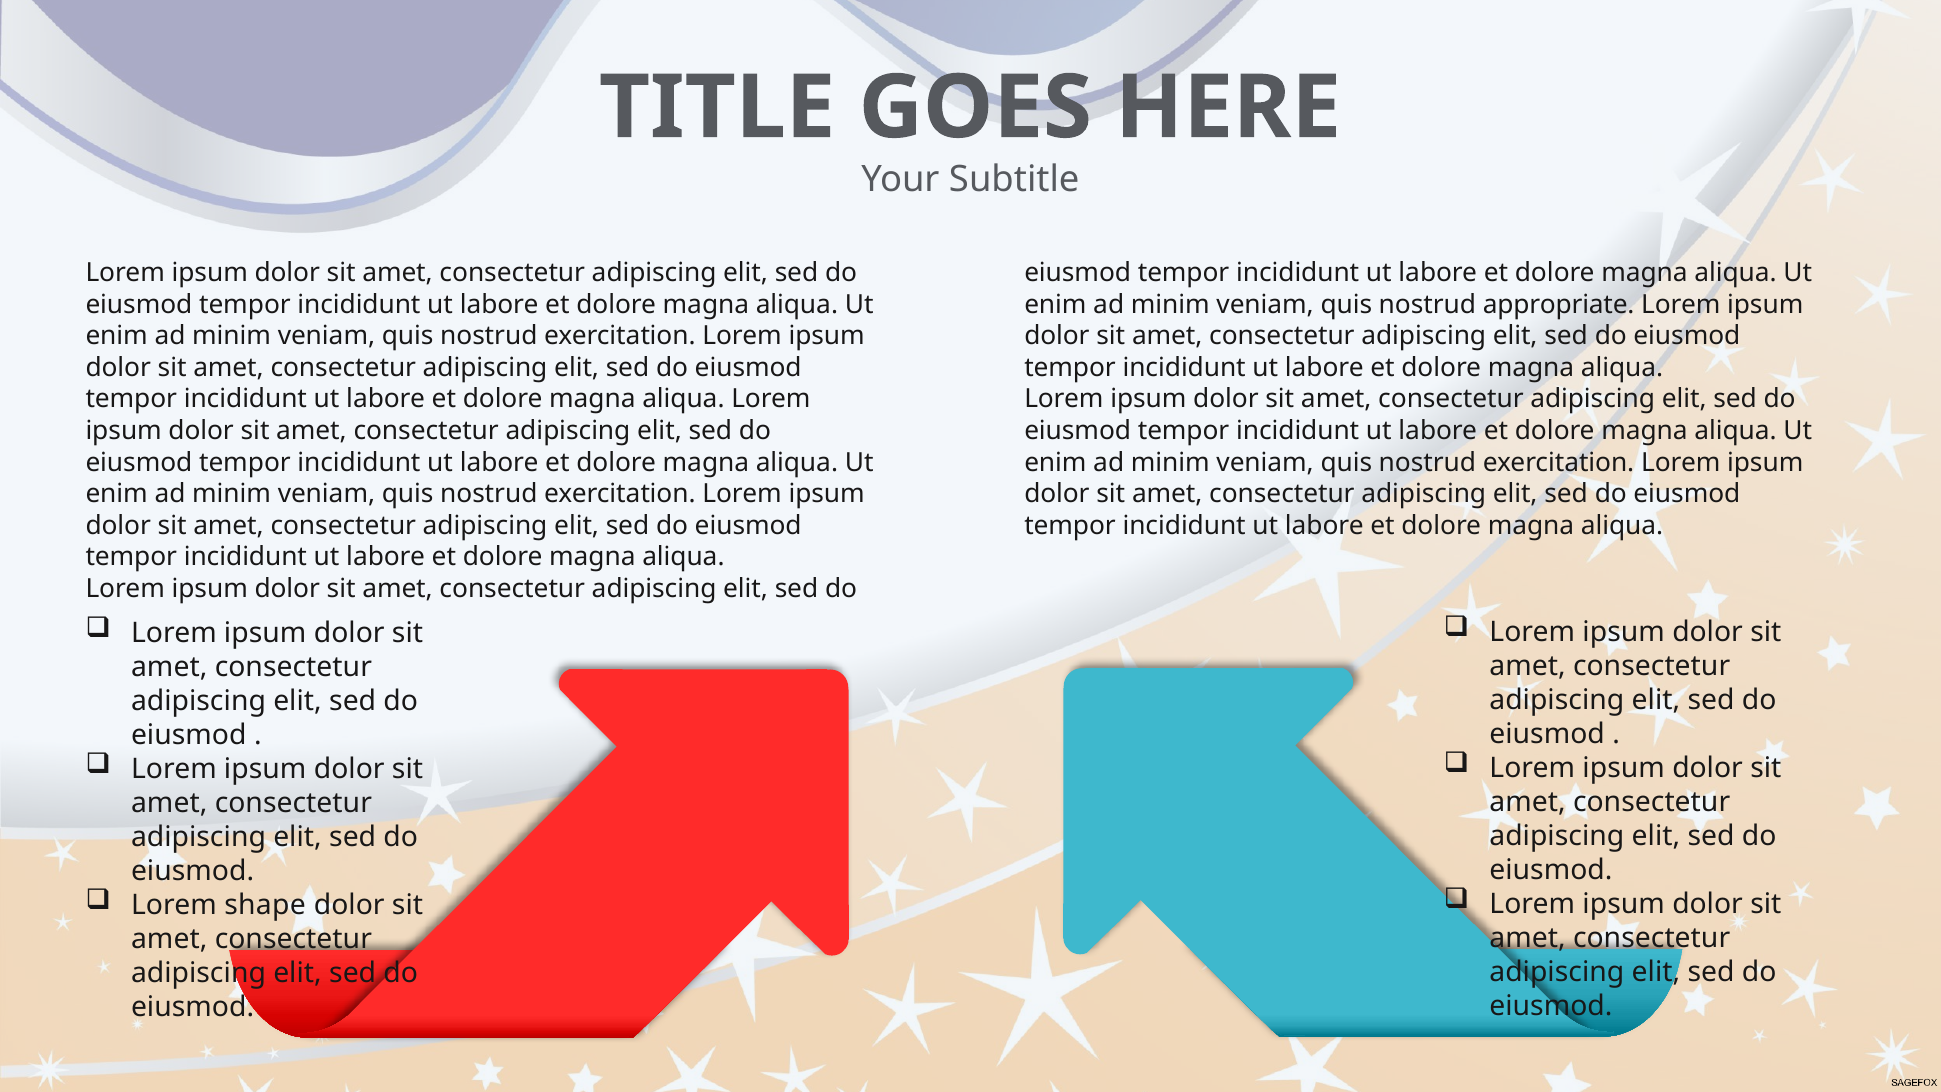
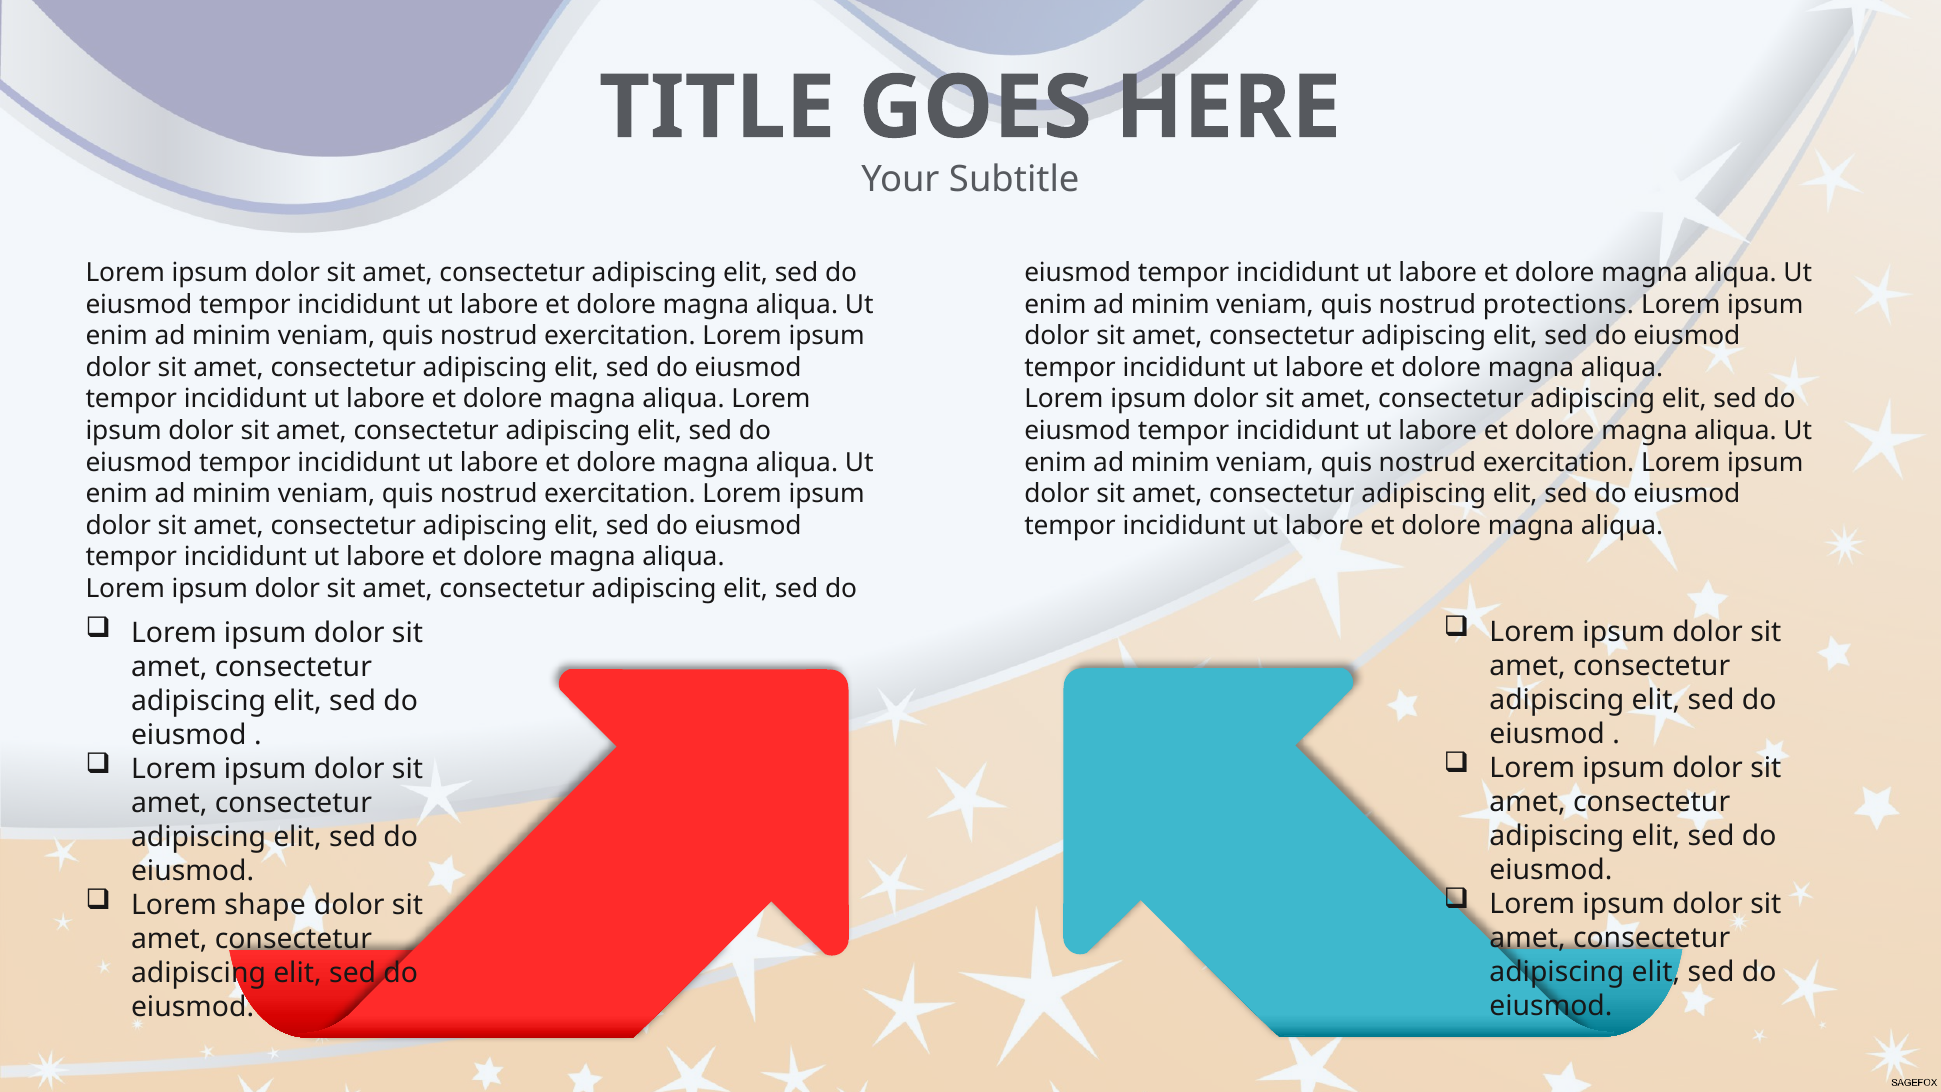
appropriate: appropriate -> protections
